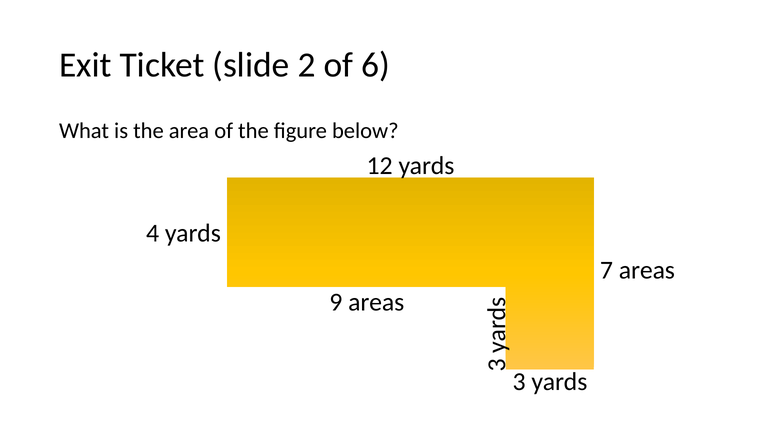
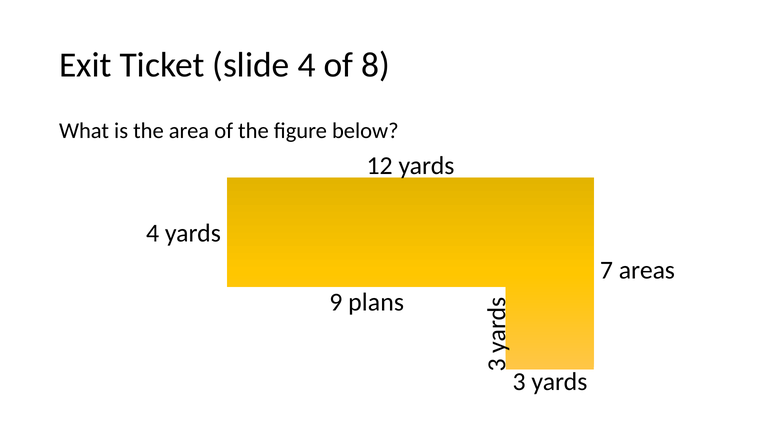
slide 2: 2 -> 4
6: 6 -> 8
9 areas: areas -> plans
